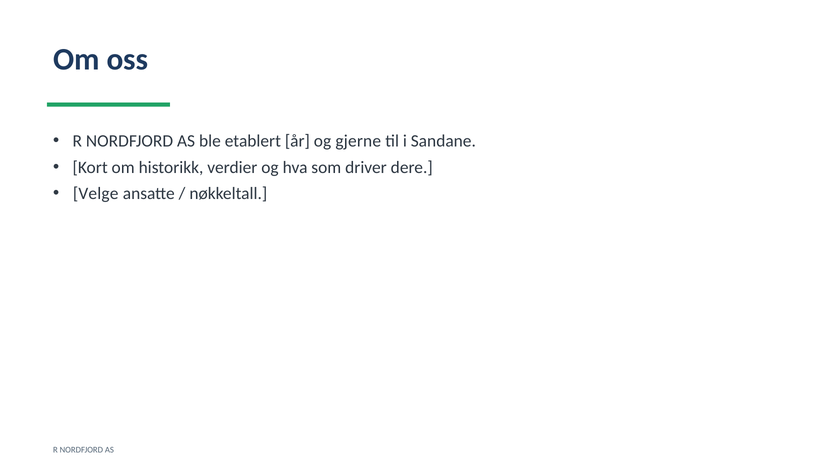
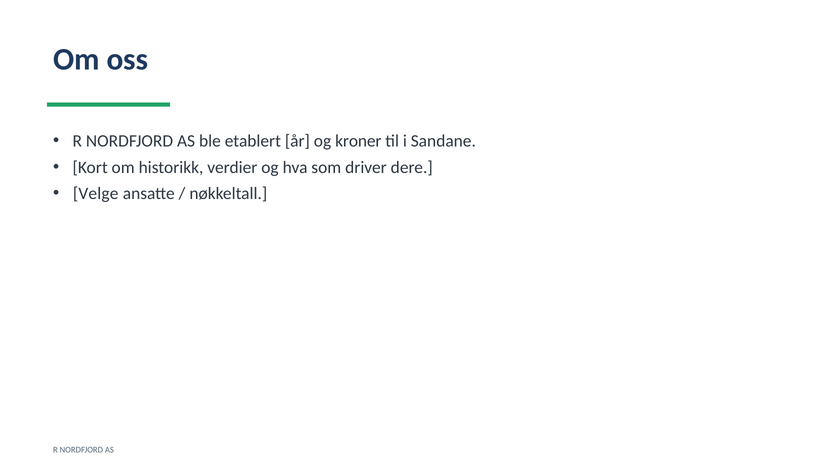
gjerne: gjerne -> kroner
